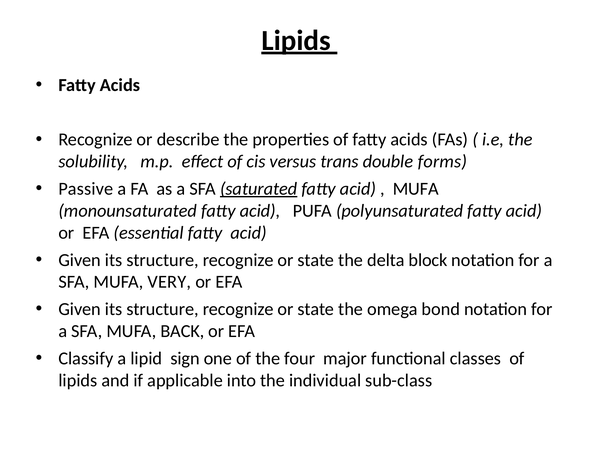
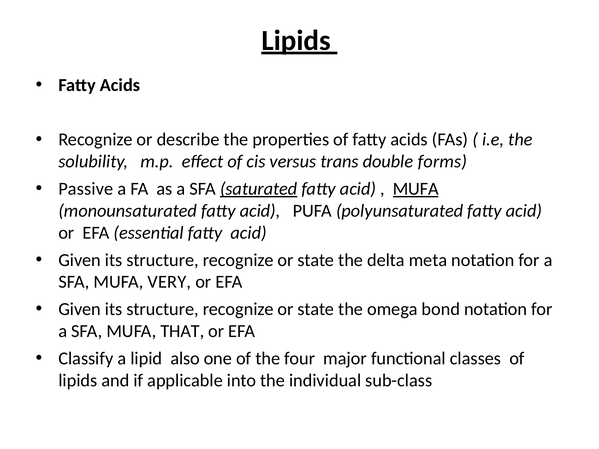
MUFA at (416, 189) underline: none -> present
block: block -> meta
BACK: BACK -> THAT
sign: sign -> also
